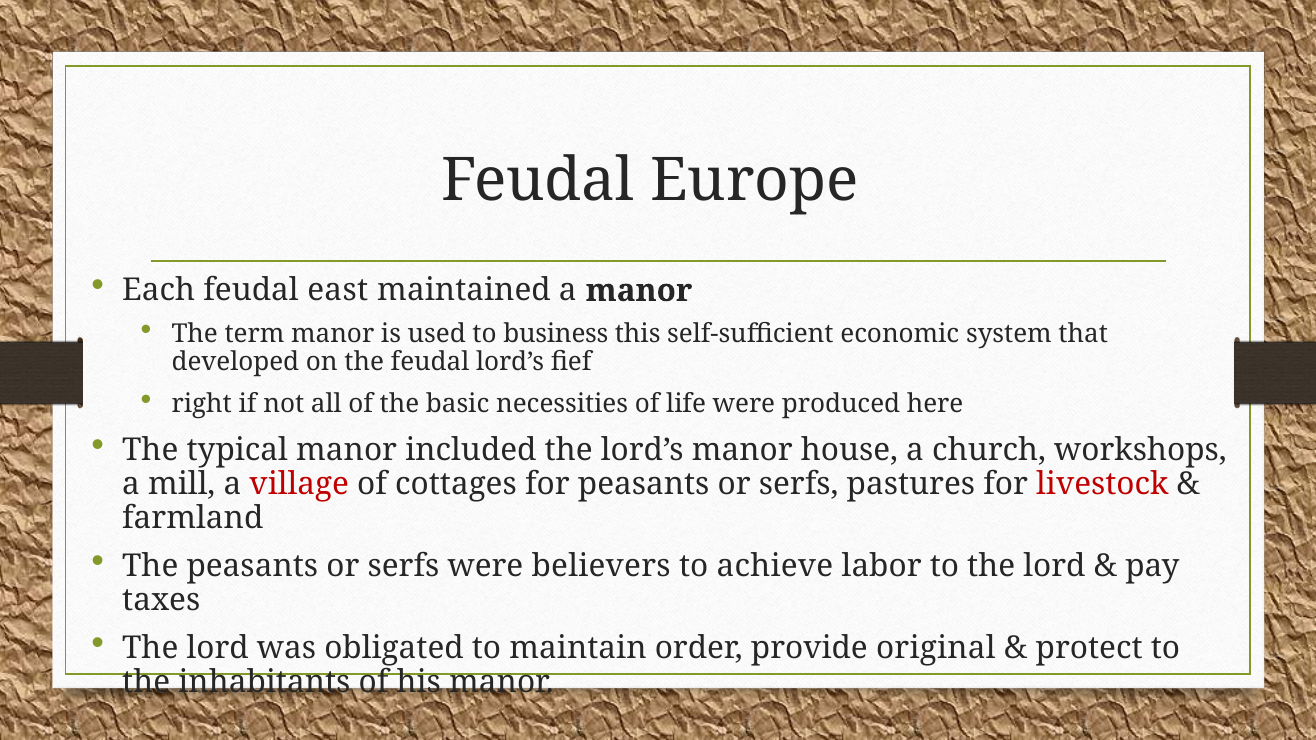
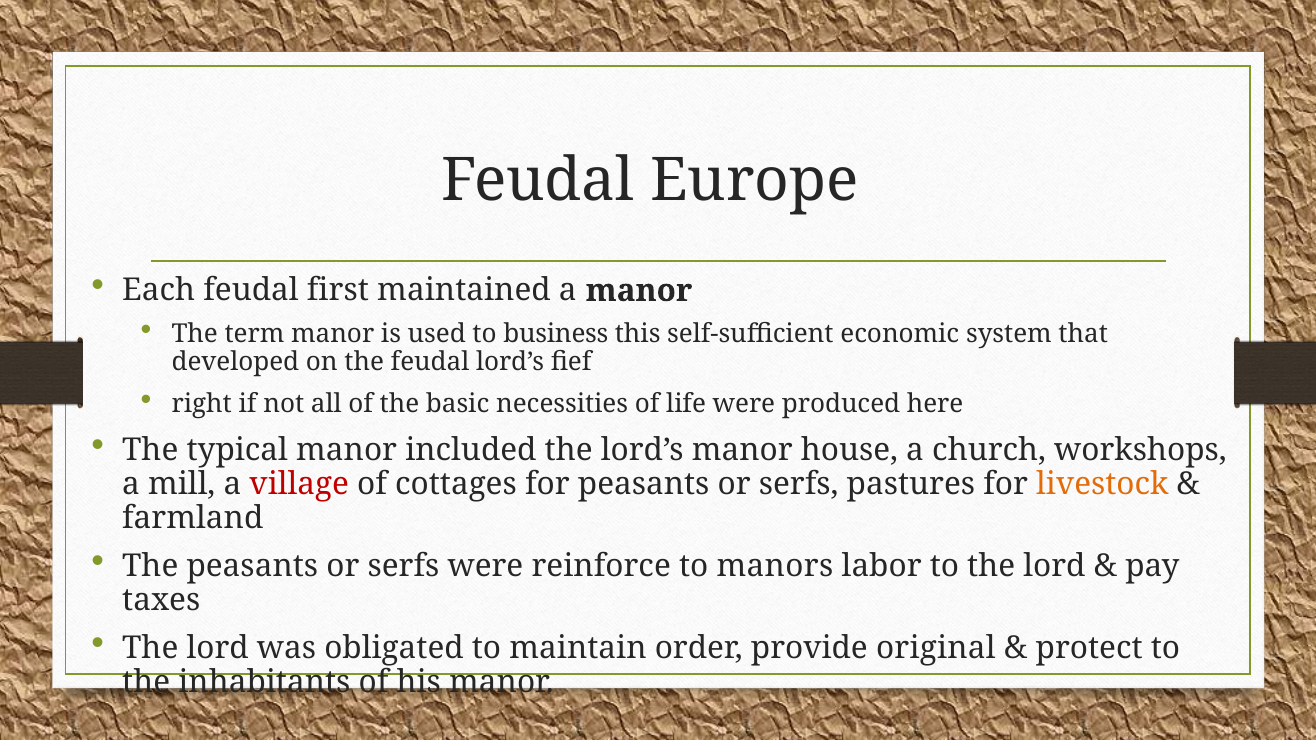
east: east -> first
livestock colour: red -> orange
believers: believers -> reinforce
achieve: achieve -> manors
